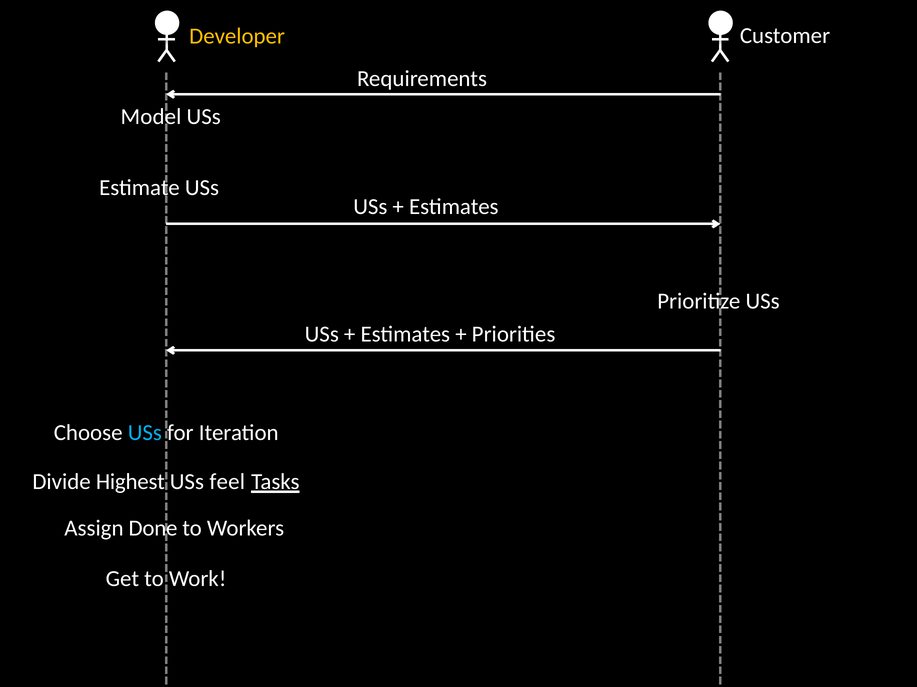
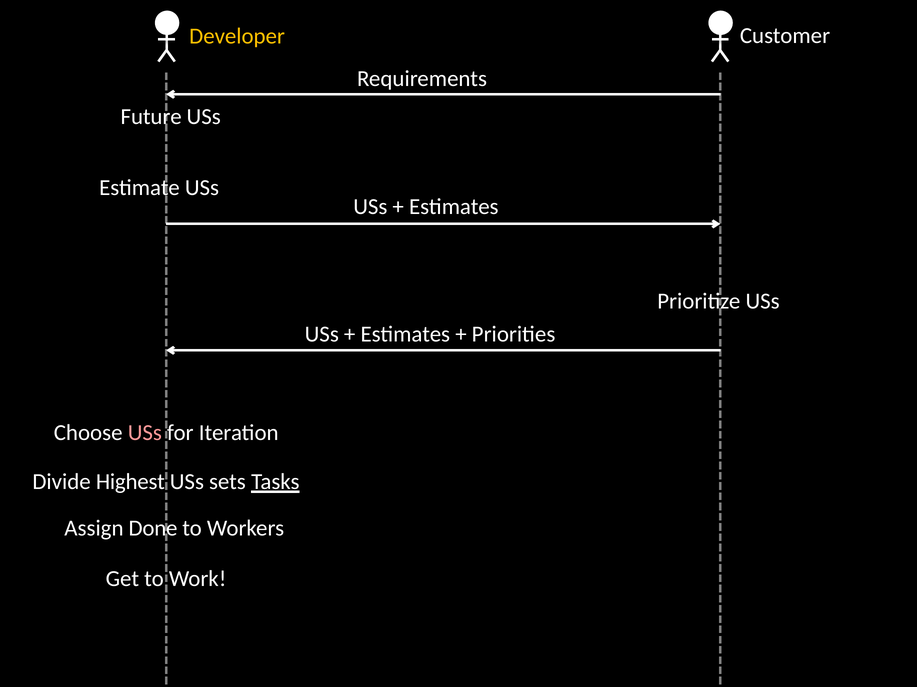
Model: Model -> Future
USs at (145, 433) colour: light blue -> pink
feel: feel -> sets
